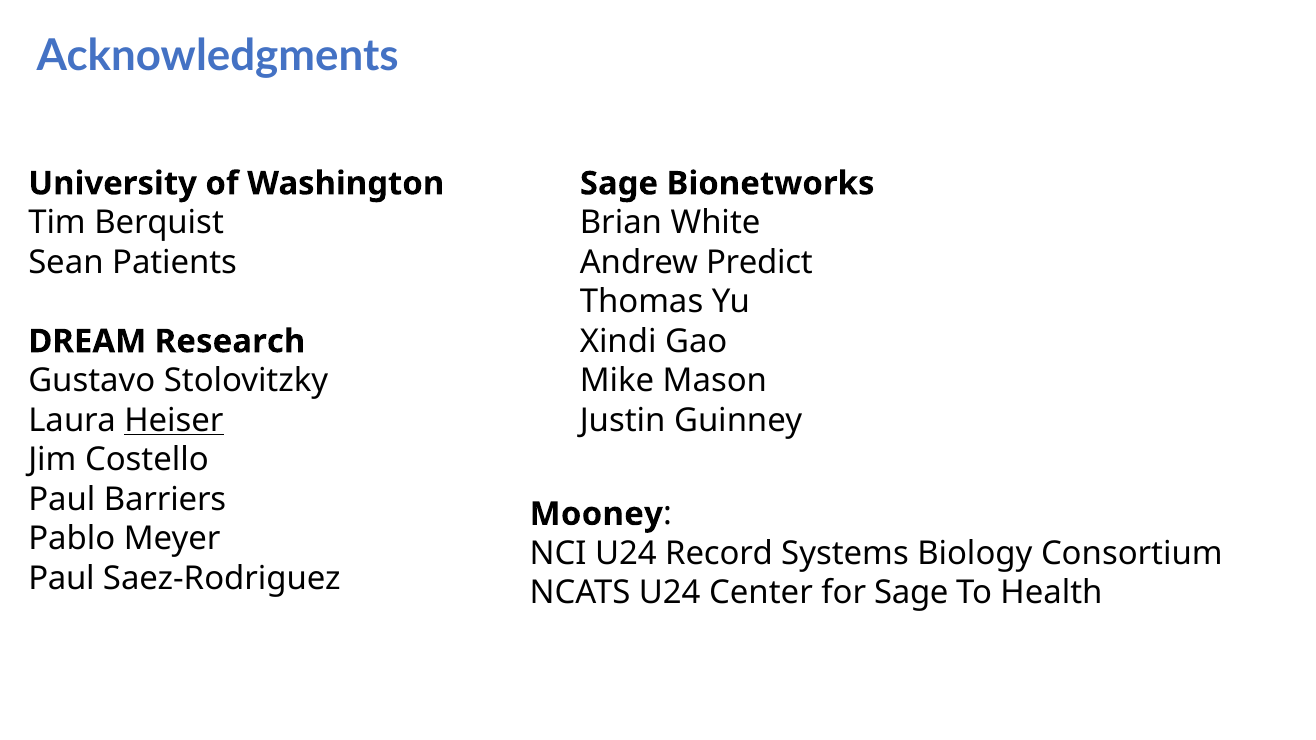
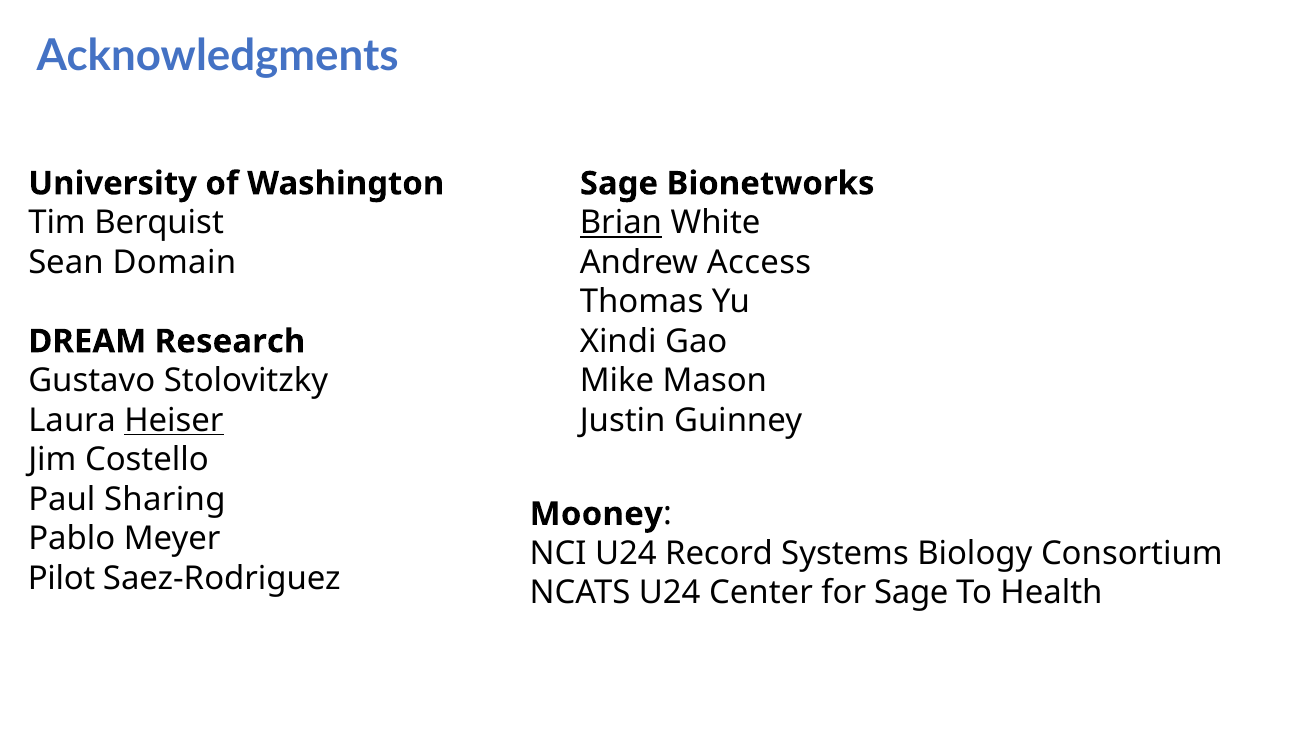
Brian underline: none -> present
Patients: Patients -> Domain
Predict: Predict -> Access
Barriers: Barriers -> Sharing
Paul at (62, 578): Paul -> Pilot
